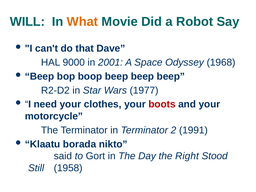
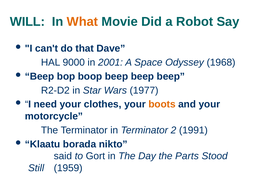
boots colour: red -> orange
Right: Right -> Parts
1958: 1958 -> 1959
